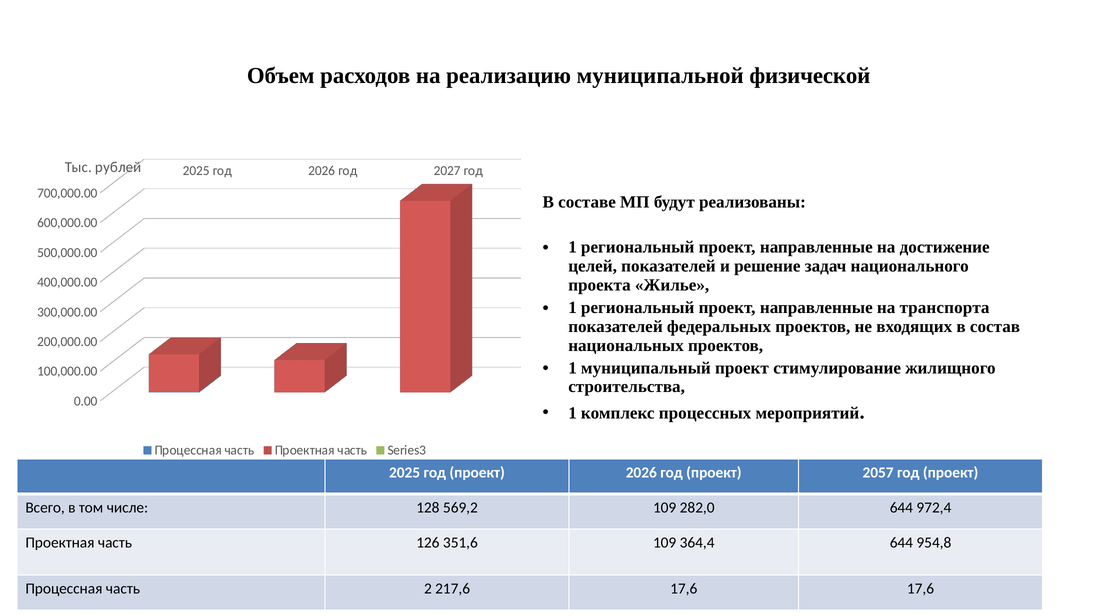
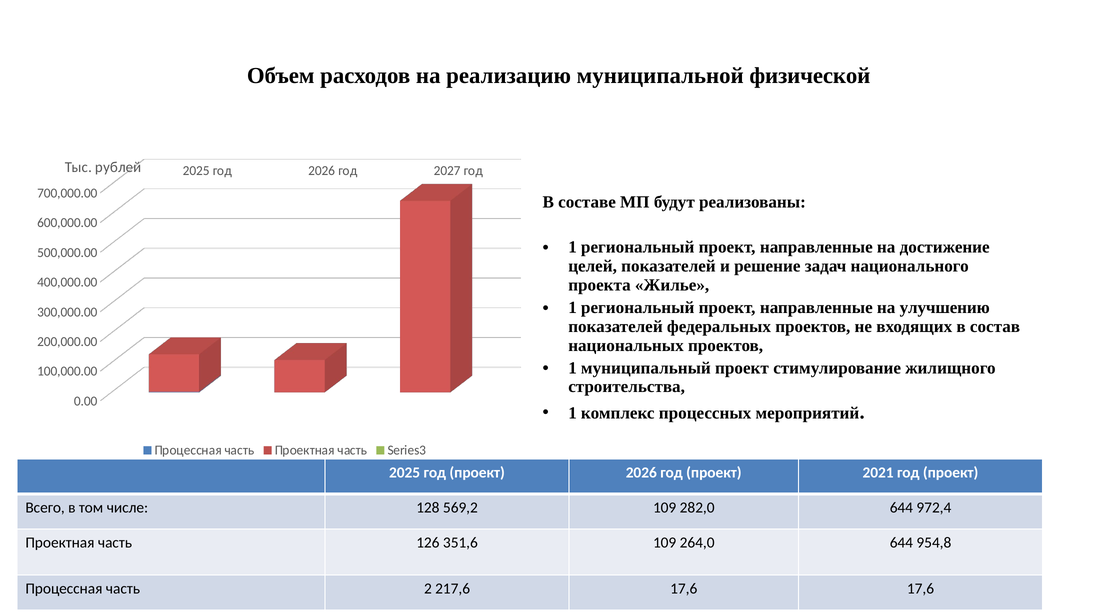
транспорта: транспорта -> улучшению
2057: 2057 -> 2021
364,4: 364,4 -> 264,0
